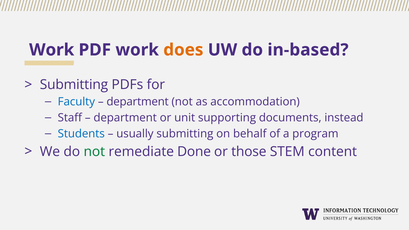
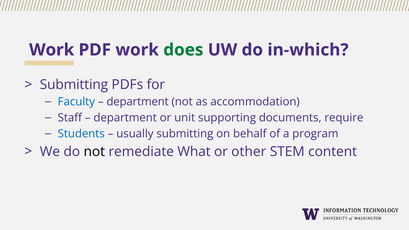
does colour: orange -> green
in-based: in-based -> in-which
instead: instead -> require
not at (94, 152) colour: green -> black
Done: Done -> What
those: those -> other
